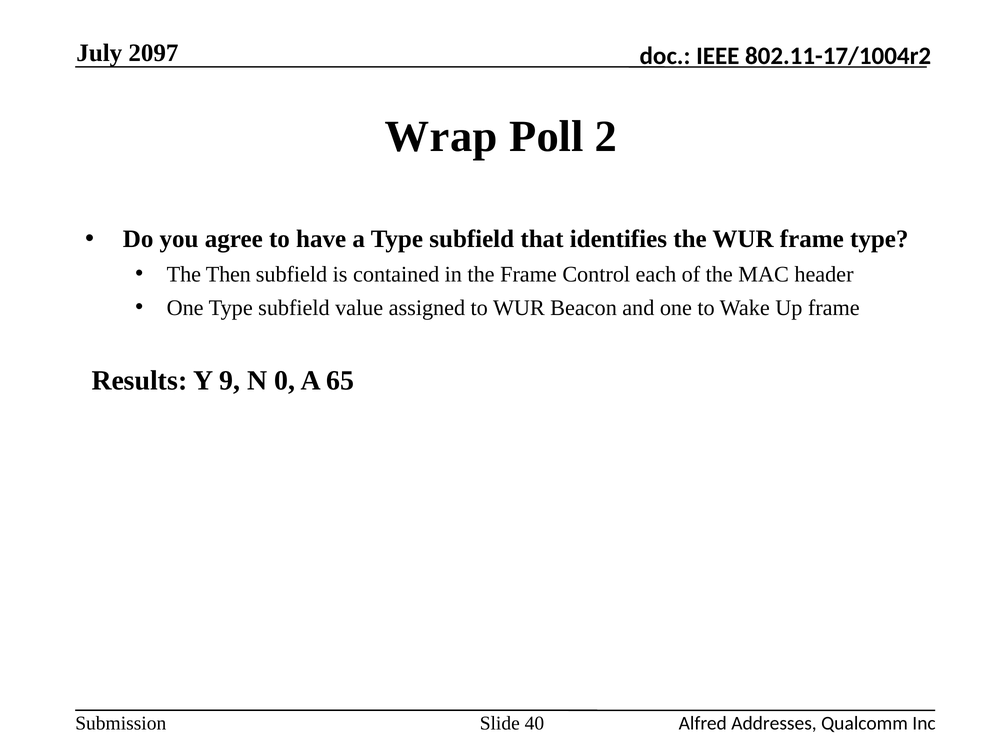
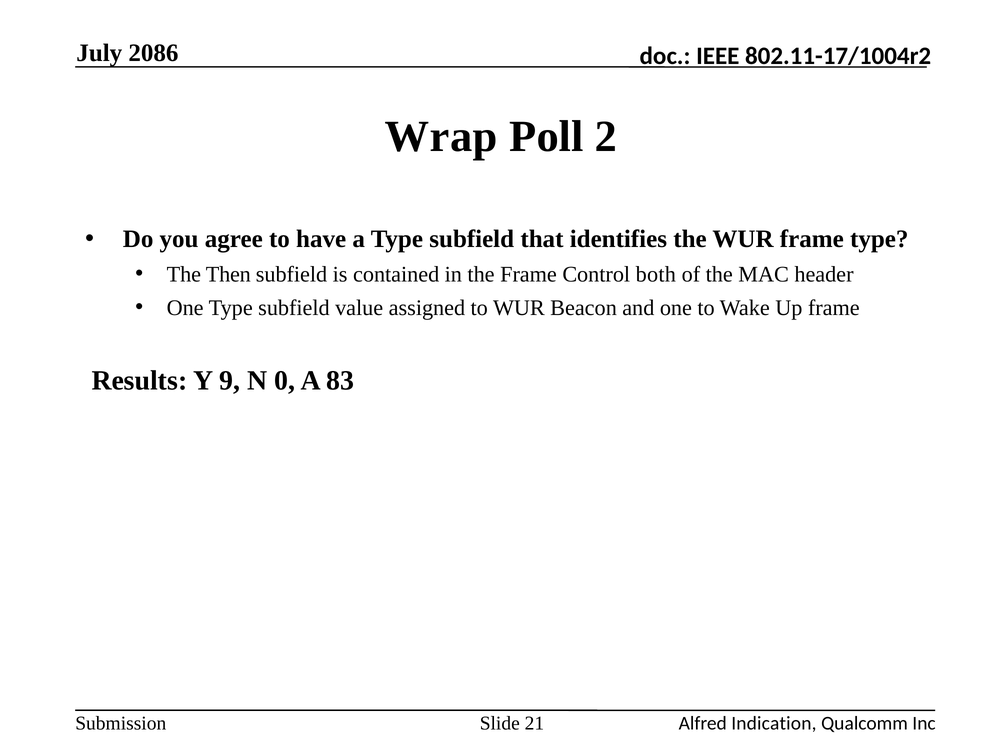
2097: 2097 -> 2086
each: each -> both
65: 65 -> 83
40: 40 -> 21
Addresses: Addresses -> Indication
